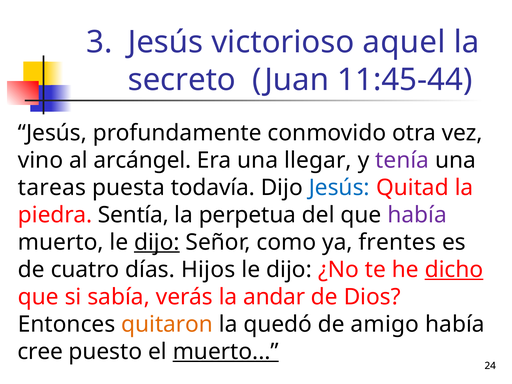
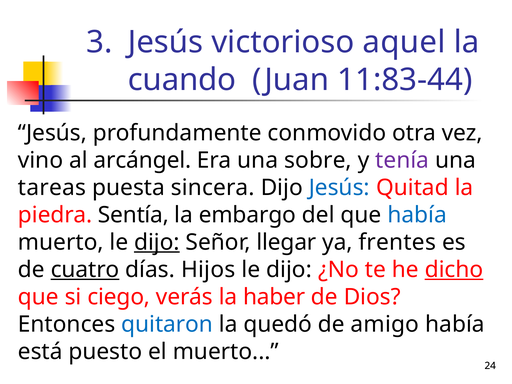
secreto: secreto -> cuando
11:45-44: 11:45-44 -> 11:83-44
llegar: llegar -> sobre
todavía: todavía -> sincera
perpetua: perpetua -> embargo
había at (417, 215) colour: purple -> blue
como: como -> llegar
cuatro underline: none -> present
sabía: sabía -> ciego
andar: andar -> haber
quitaron colour: orange -> blue
cree: cree -> está
muerto at (226, 352) underline: present -> none
